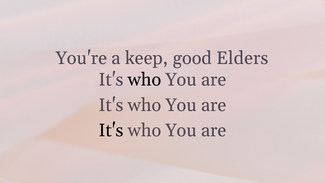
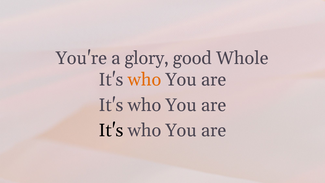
keep: keep -> glory
Elders: Elders -> Whole
who at (145, 80) colour: black -> orange
